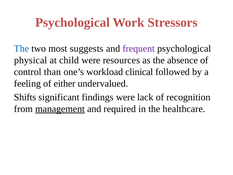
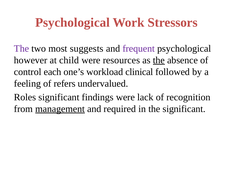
The at (22, 48) colour: blue -> purple
physical: physical -> however
the at (159, 60) underline: none -> present
than: than -> each
either: either -> refers
Shifts: Shifts -> Roles
the healthcare: healthcare -> significant
